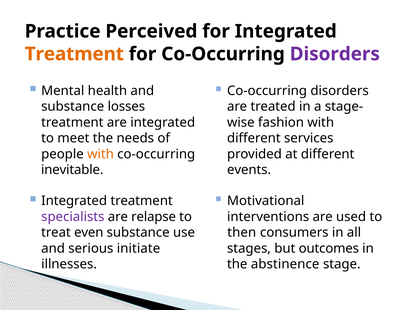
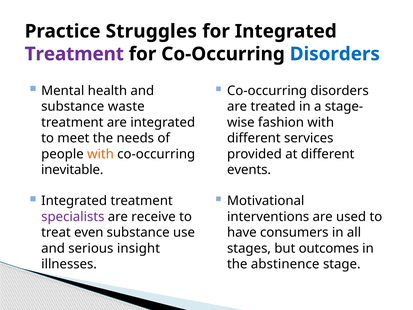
Perceived: Perceived -> Struggles
Treatment at (74, 54) colour: orange -> purple
Disorders at (335, 54) colour: purple -> blue
losses: losses -> waste
relapse: relapse -> receive
then: then -> have
initiate: initiate -> insight
